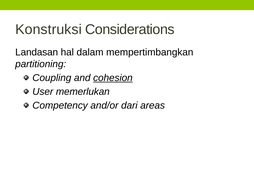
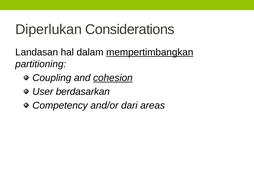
Konstruksi: Konstruksi -> Diperlukan
mempertimbangkan underline: none -> present
memerlukan: memerlukan -> berdasarkan
